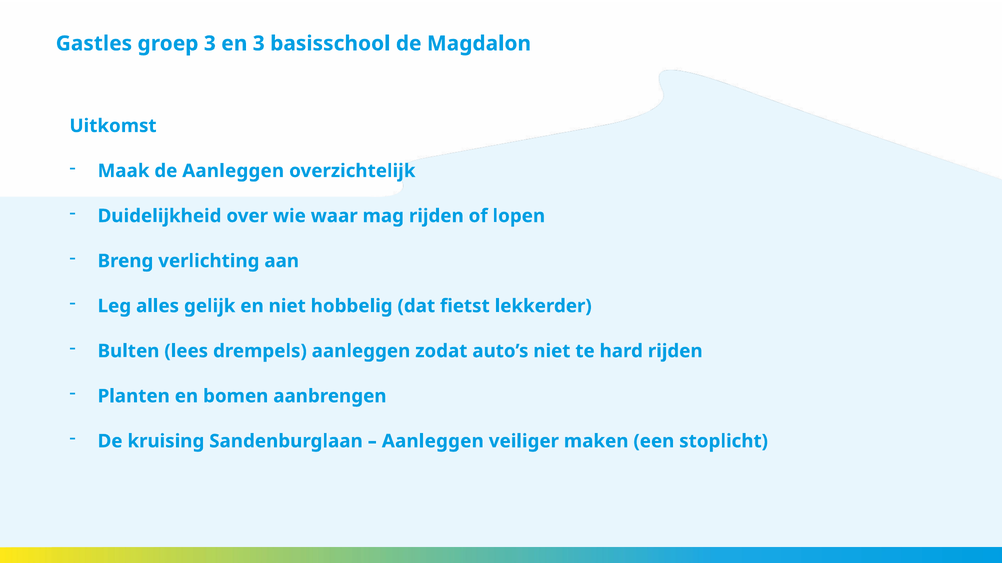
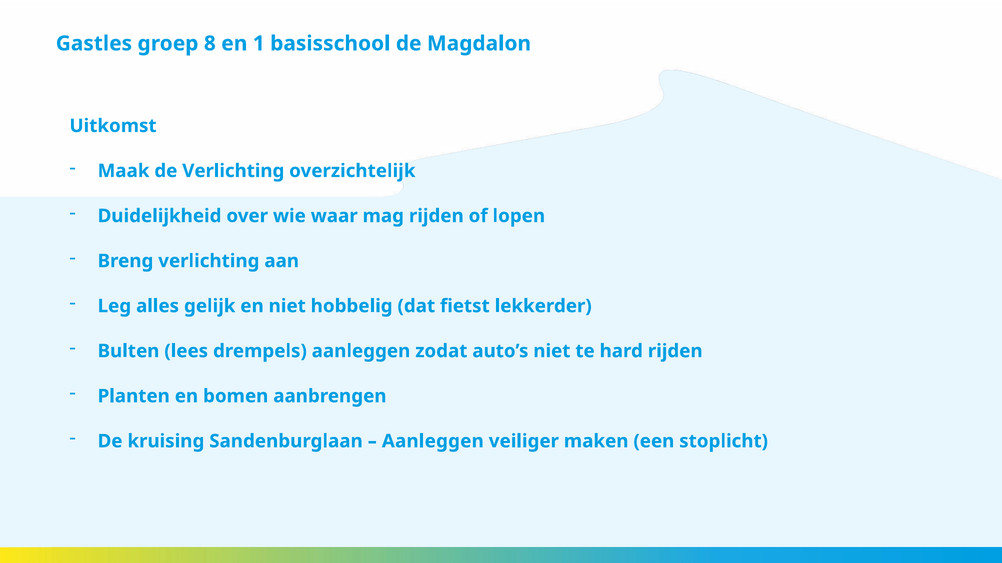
groep 3: 3 -> 8
en 3: 3 -> 1
de Aanleggen: Aanleggen -> Verlichting
